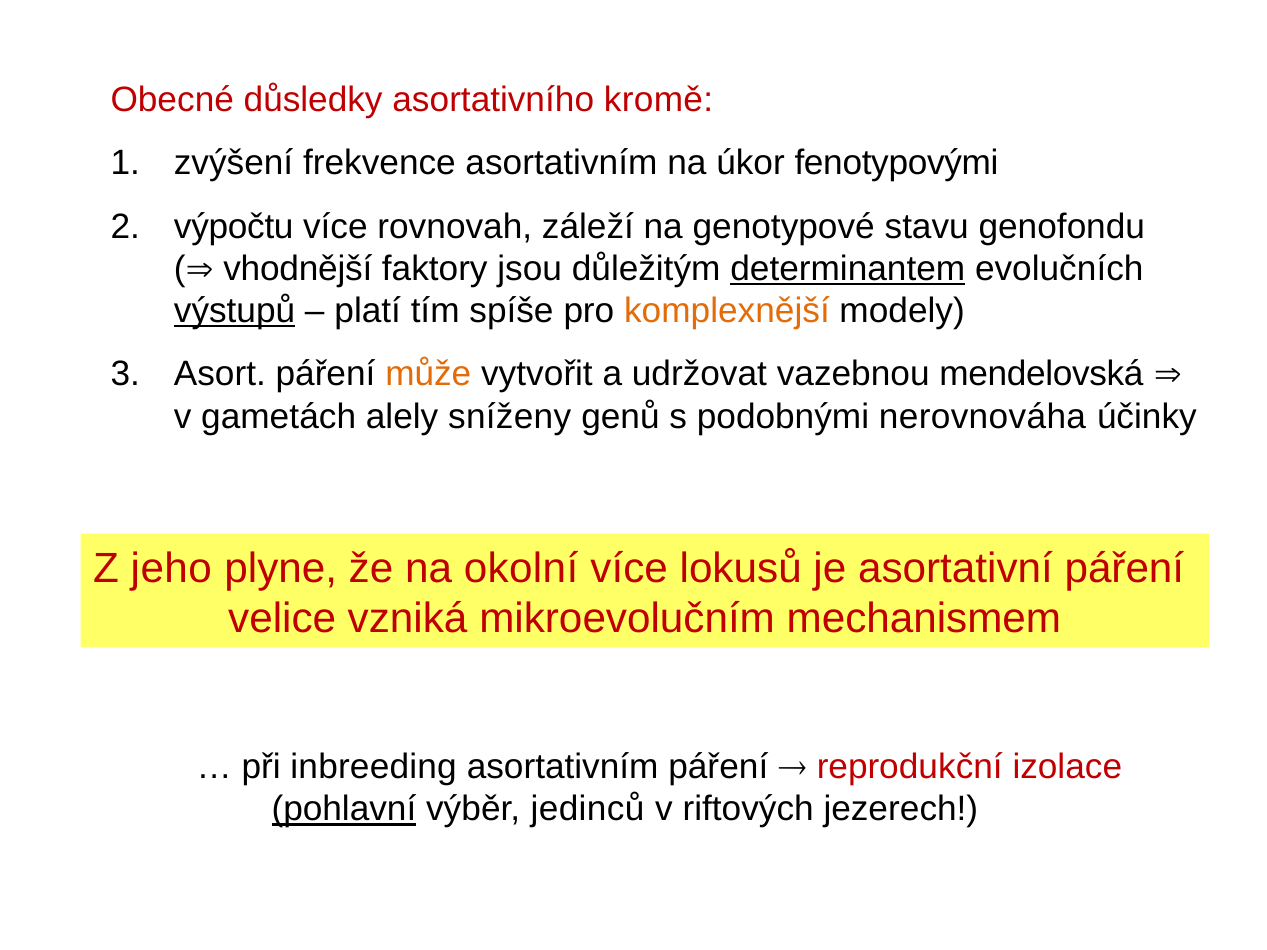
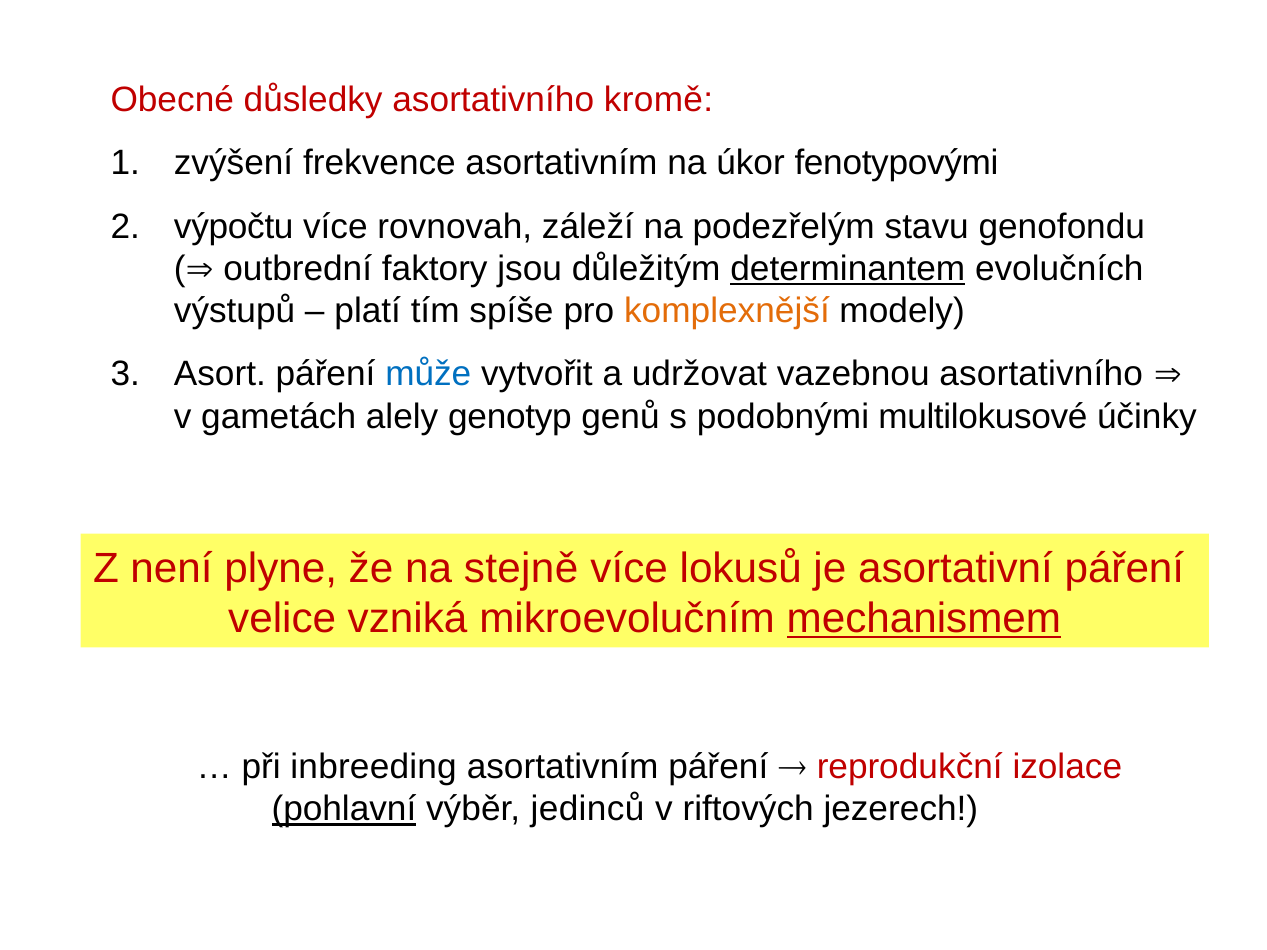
genotypové: genotypové -> podezřelým
vhodnější: vhodnější -> outbrední
výstupů underline: present -> none
může colour: orange -> blue
vazebnou mendelovská: mendelovská -> asortativního
sníženy: sníženy -> genotyp
nerovnováha: nerovnováha -> multilokusové
jeho: jeho -> není
okolní: okolní -> stejně
mechanismem underline: none -> present
